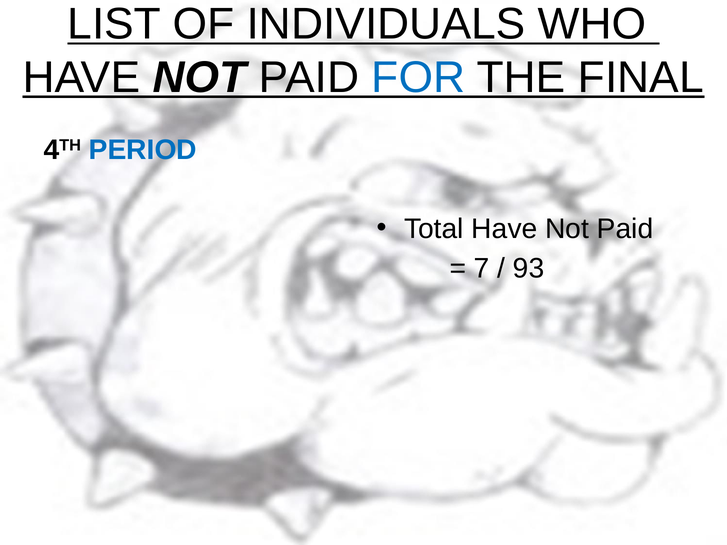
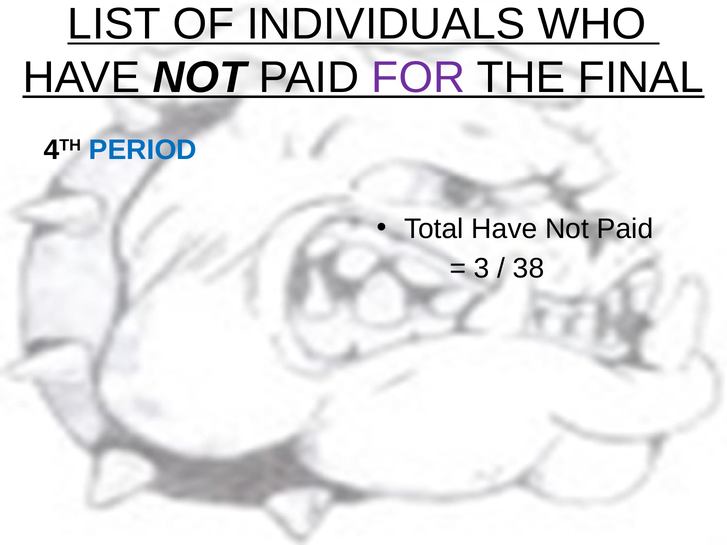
FOR colour: blue -> purple
7: 7 -> 3
93: 93 -> 38
